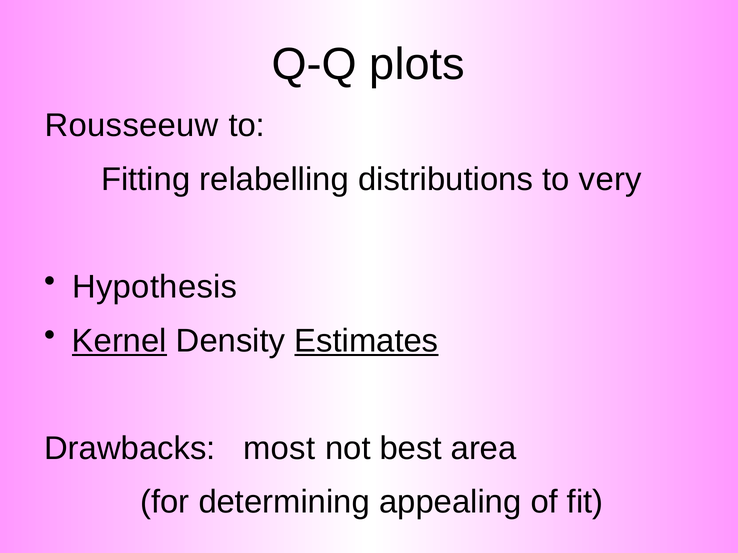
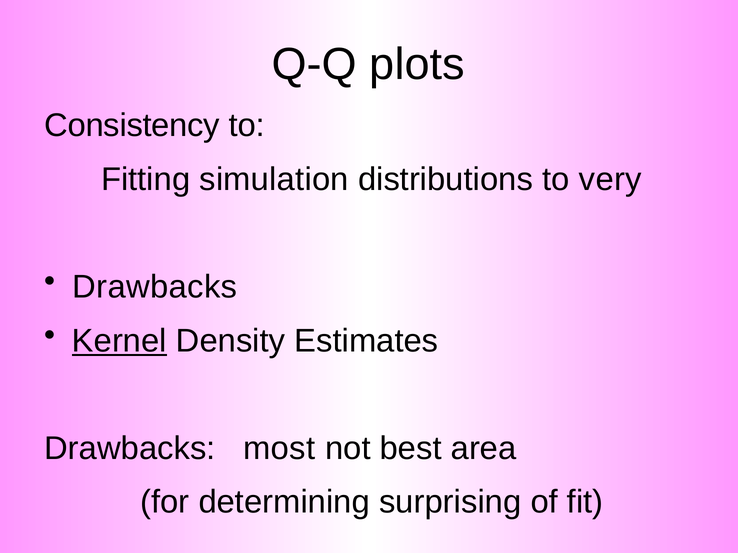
Rousseeuw: Rousseeuw -> Consistency
relabelling: relabelling -> simulation
Hypothesis at (155, 287): Hypothesis -> Drawbacks
Estimates underline: present -> none
appealing: appealing -> surprising
